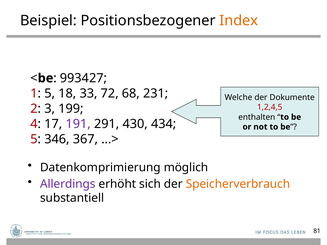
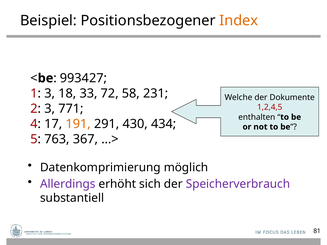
1 5: 5 -> 3
68: 68 -> 58
199: 199 -> 771
191 colour: purple -> orange
346: 346 -> 763
Speicherverbrauch colour: orange -> purple
